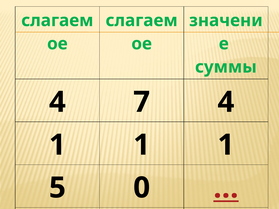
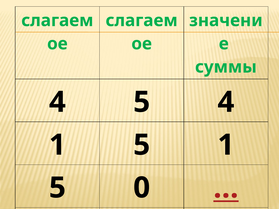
4 7: 7 -> 5
1 at (142, 145): 1 -> 5
